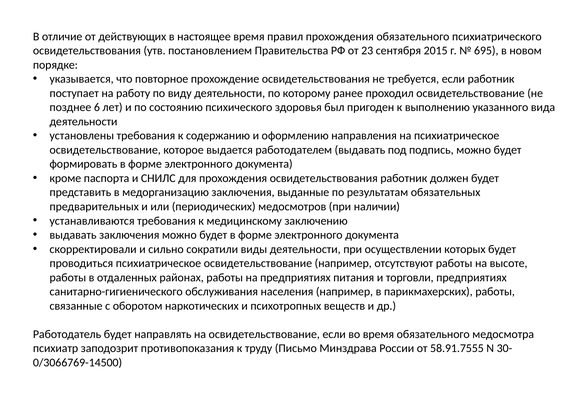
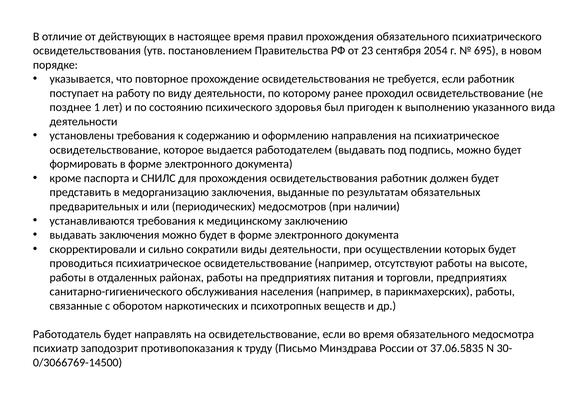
2015: 2015 -> 2054
6: 6 -> 1
58.91.7555: 58.91.7555 -> 37.06.5835
